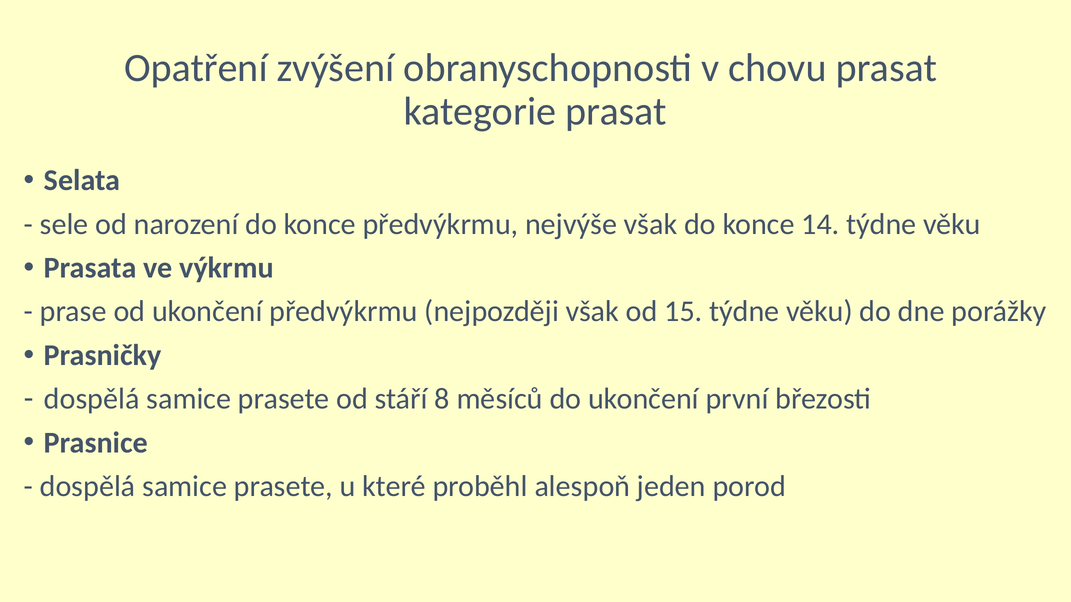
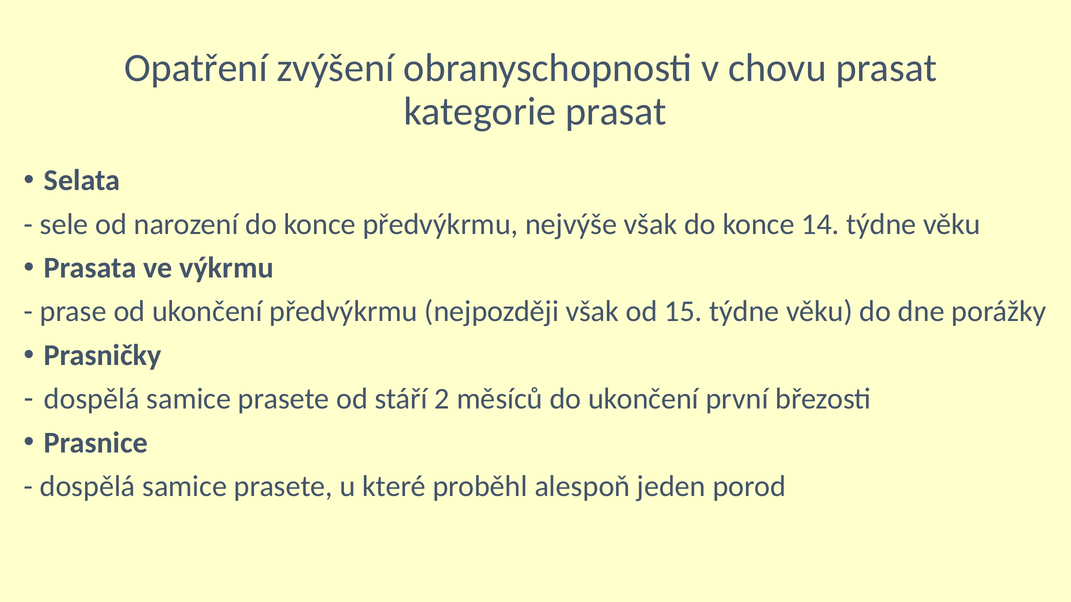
8: 8 -> 2
